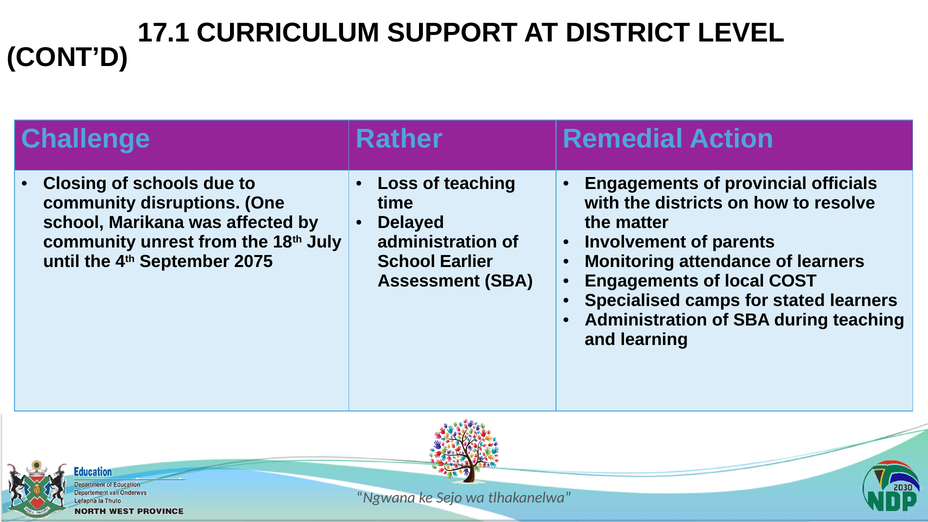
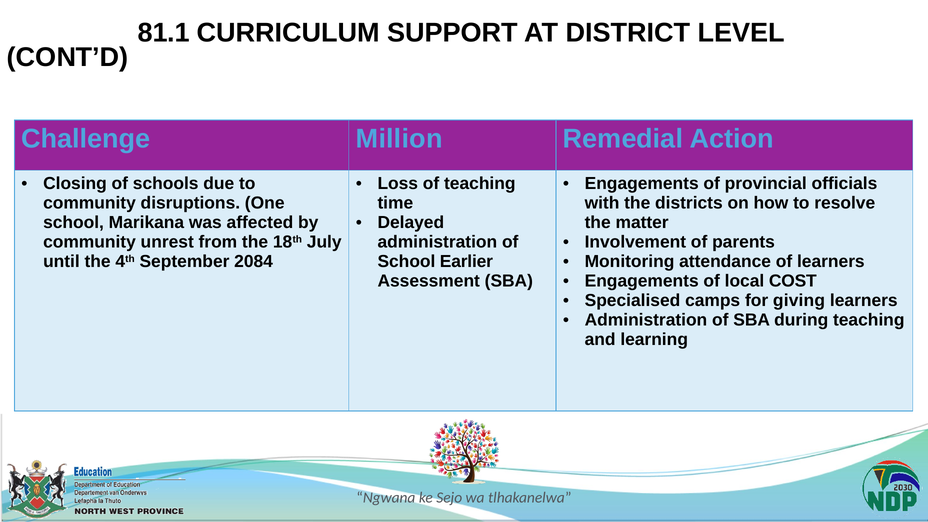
17.1: 17.1 -> 81.1
Rather: Rather -> Million
2075: 2075 -> 2084
stated: stated -> giving
